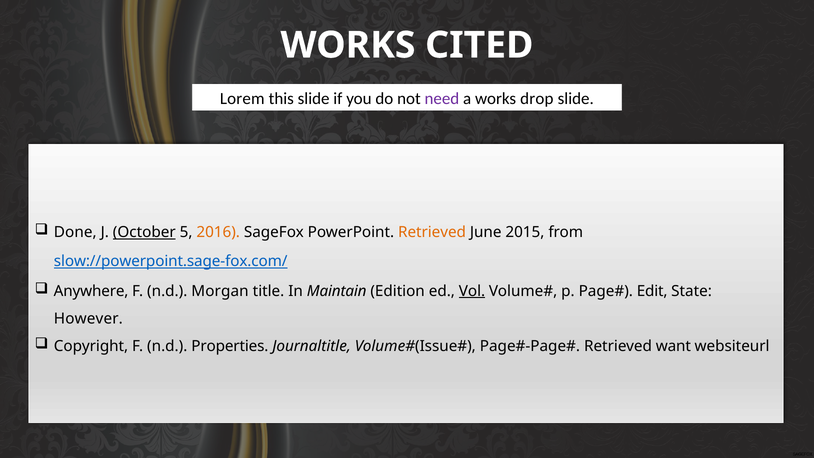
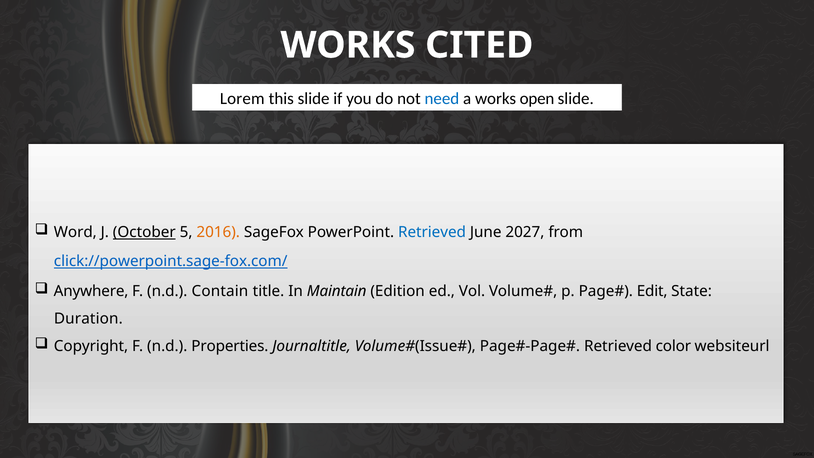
need colour: purple -> blue
drop: drop -> open
Done: Done -> Word
Retrieved at (432, 232) colour: orange -> blue
2015: 2015 -> 2027
slow://powerpoint.sage-fox.com/: slow://powerpoint.sage-fox.com/ -> click://powerpoint.sage-fox.com/
Morgan: Morgan -> Contain
Vol underline: present -> none
However: However -> Duration
want: want -> color
